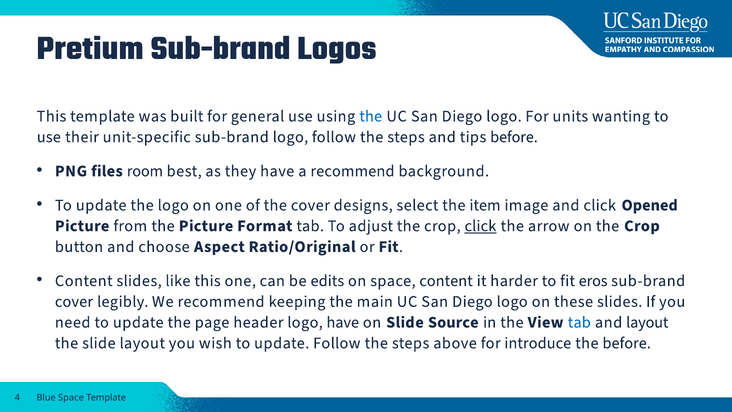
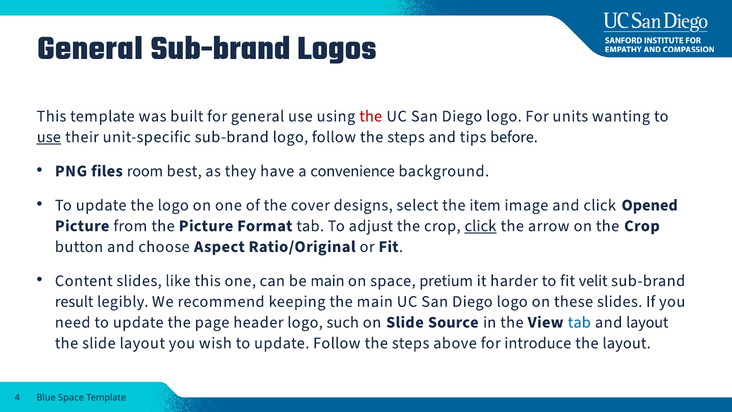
Pretium at (90, 48): Pretium -> General
the at (371, 116) colour: blue -> red
use at (49, 137) underline: none -> present
a recommend: recommend -> convenience
be edits: edits -> main
space content: content -> pretium
eros: eros -> velit
cover at (74, 301): cover -> result
logo have: have -> such
the before: before -> layout
